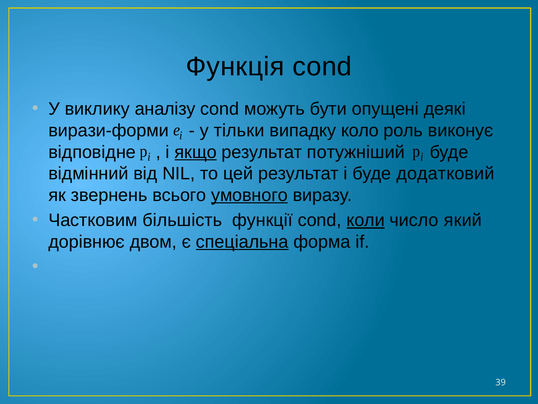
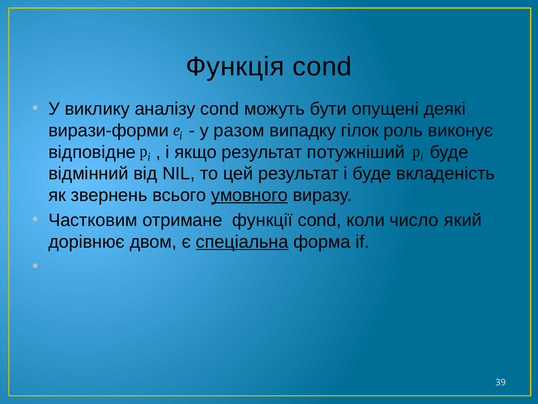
тільки: тільки -> разом
коло: коло -> гілок
якщо underline: present -> none
додатковий: додатковий -> вкладеність
більшість: більшість -> отримане
коли underline: present -> none
